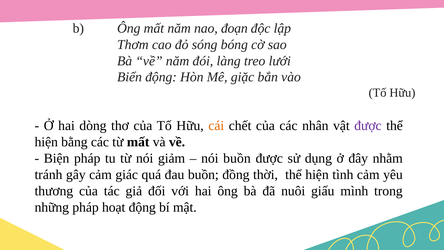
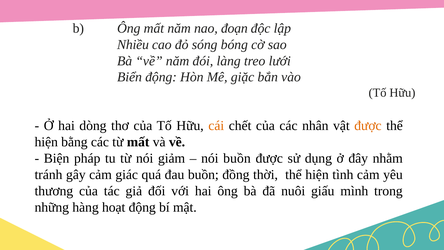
Thơm: Thơm -> Nhiều
được at (368, 126) colour: purple -> orange
những pháp: pháp -> hàng
